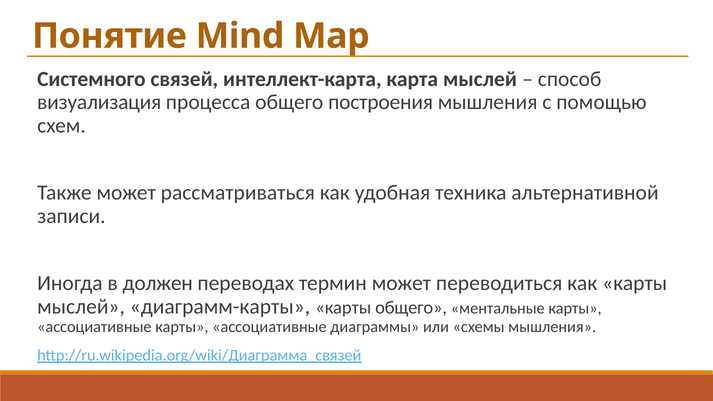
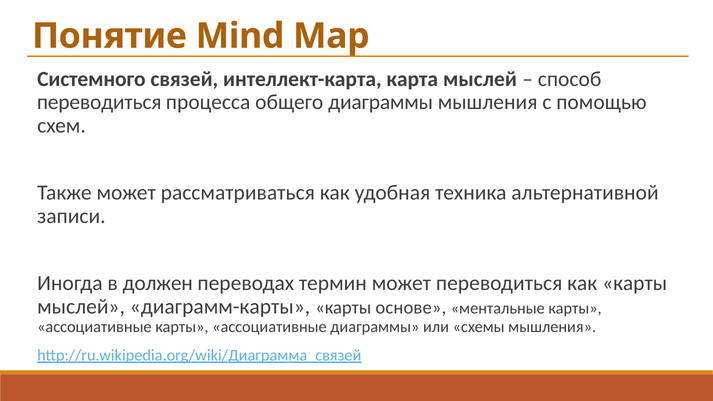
визуализация at (99, 102): визуализация -> переводиться
общего построения: построения -> диаграммы
карты общего: общего -> основе
